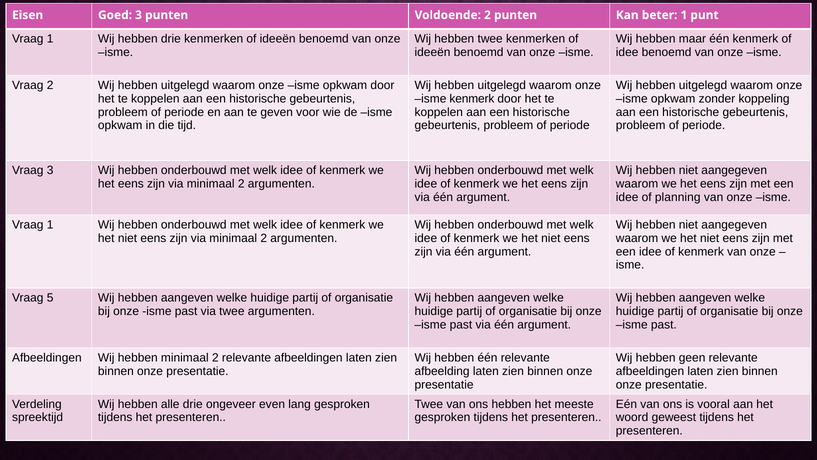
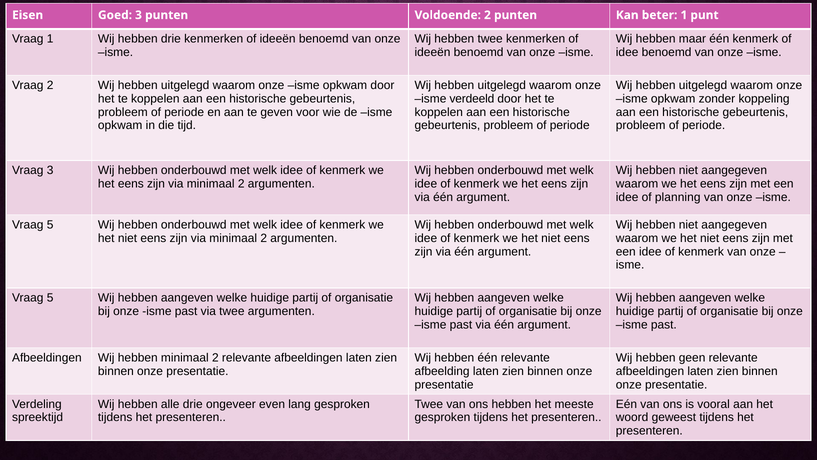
isme kenmerk: kenmerk -> verdeeld
1 at (50, 225): 1 -> 5
